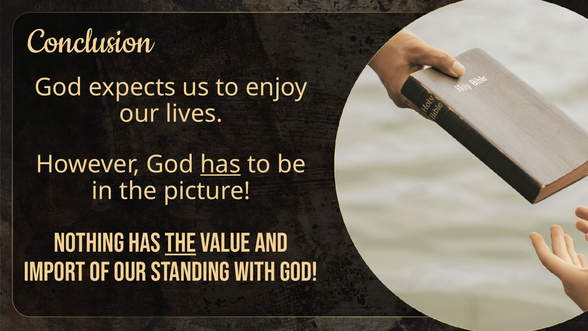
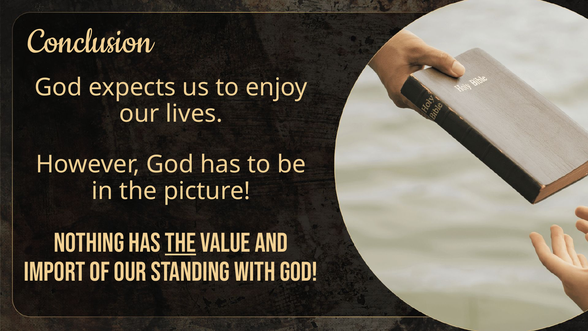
has at (220, 164) underline: present -> none
